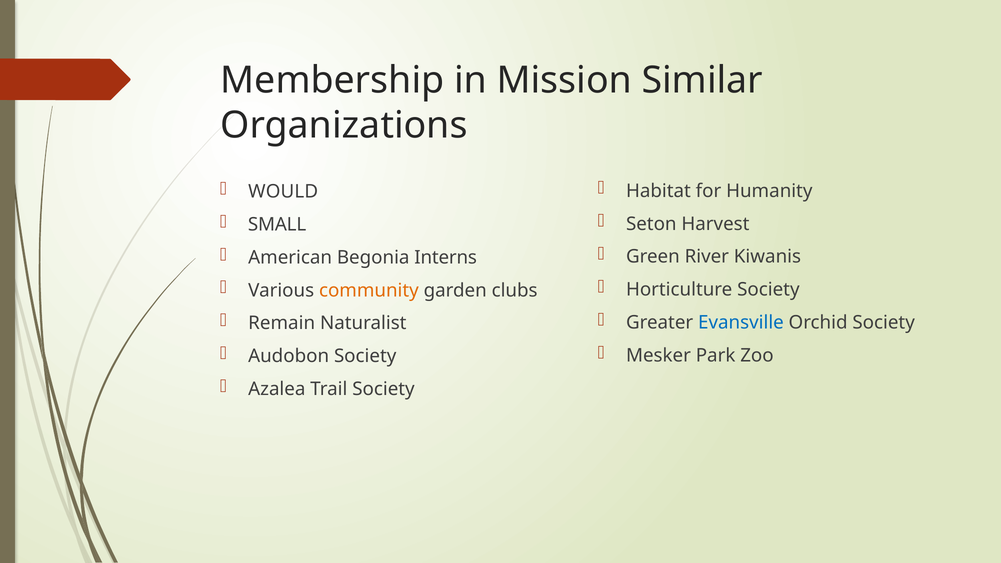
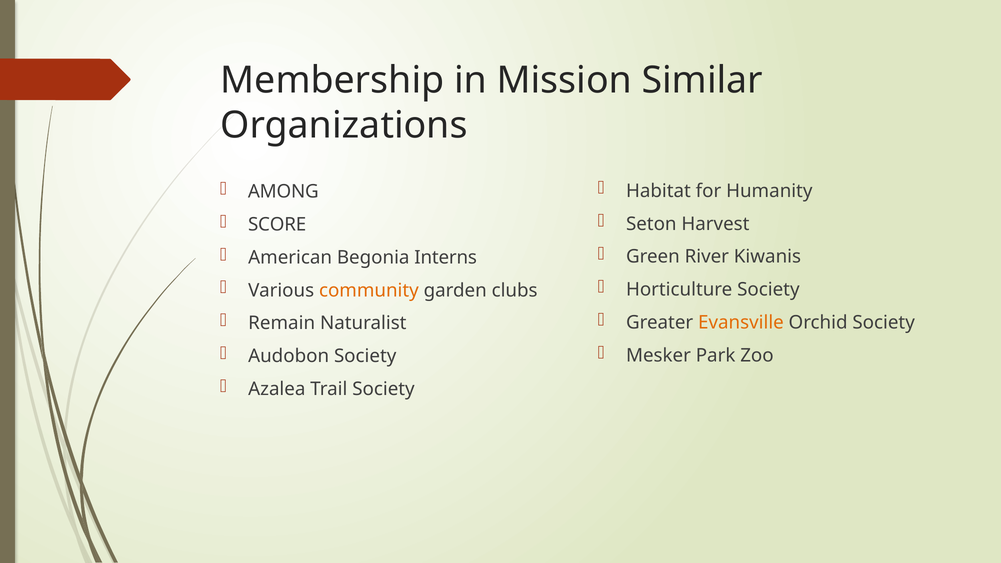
WOULD: WOULD -> AMONG
SMALL: SMALL -> SCORE
Evansville colour: blue -> orange
